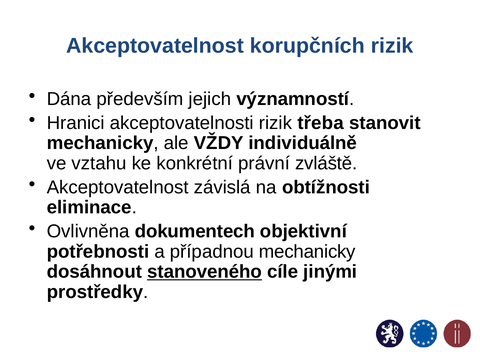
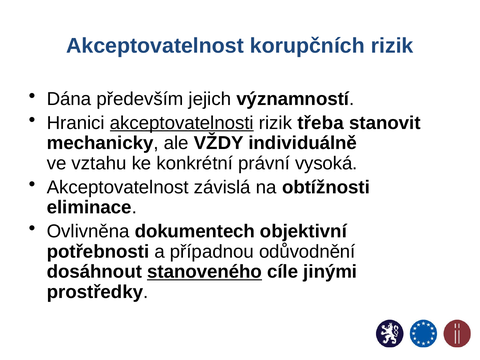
akceptovatelnosti underline: none -> present
zvláště: zvláště -> vysoká
případnou mechanicky: mechanicky -> odůvodnění
